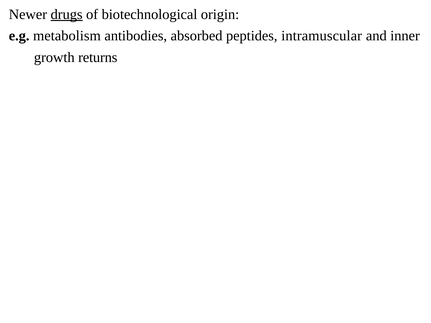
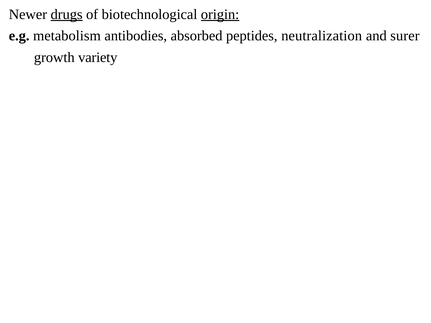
origin underline: none -> present
intramuscular: intramuscular -> neutralization
inner: inner -> surer
returns: returns -> variety
